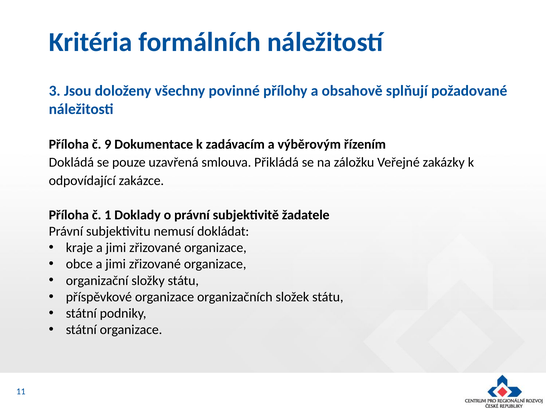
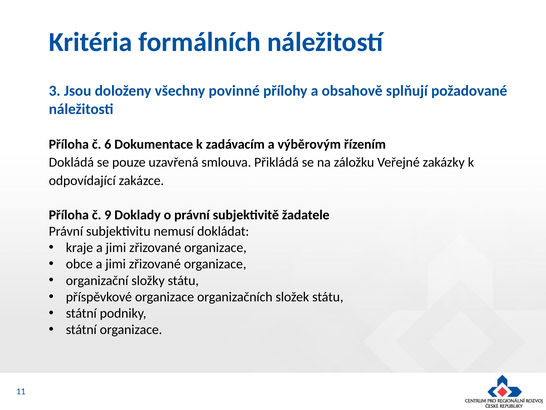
9: 9 -> 6
1: 1 -> 9
